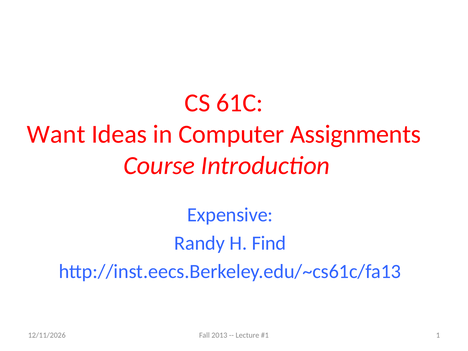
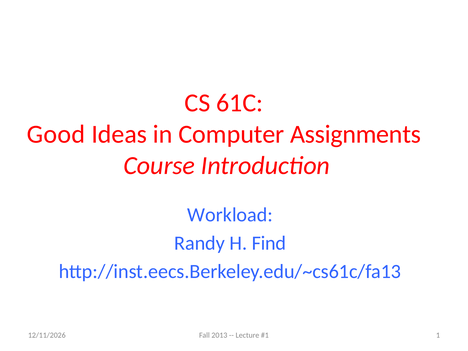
Want: Want -> Good
Expensive: Expensive -> Workload
